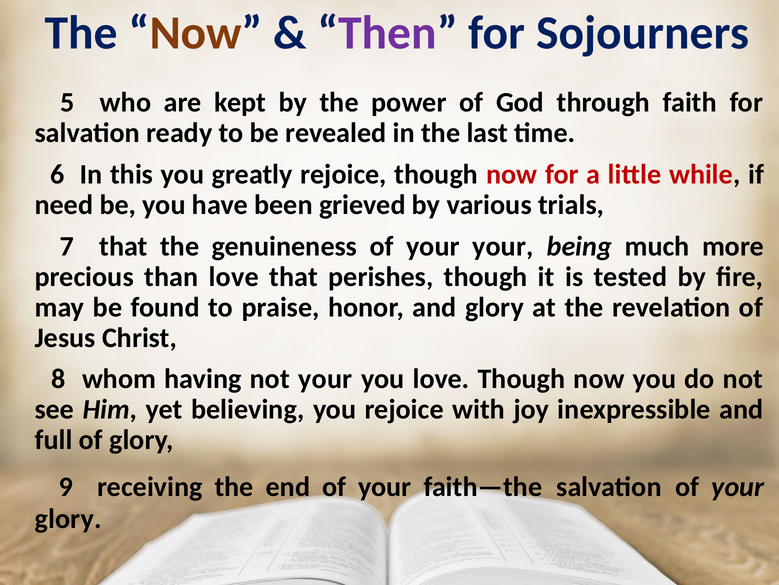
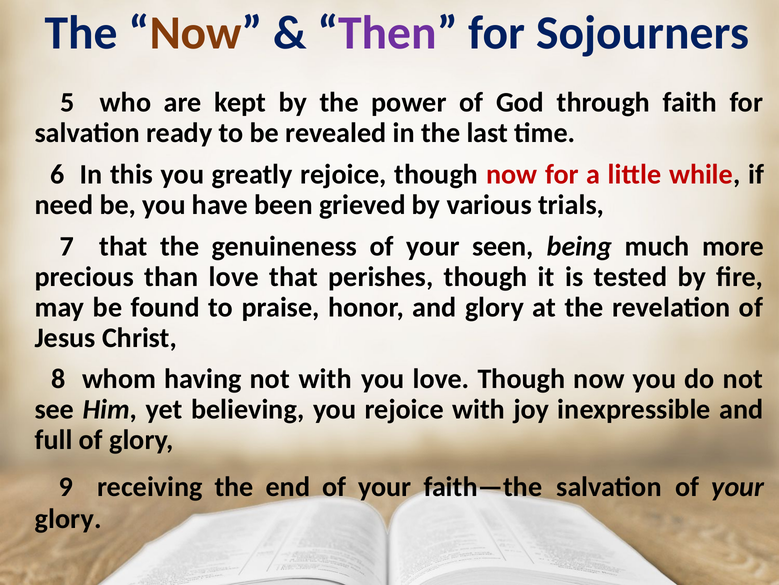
your your: your -> seen
not your: your -> with
